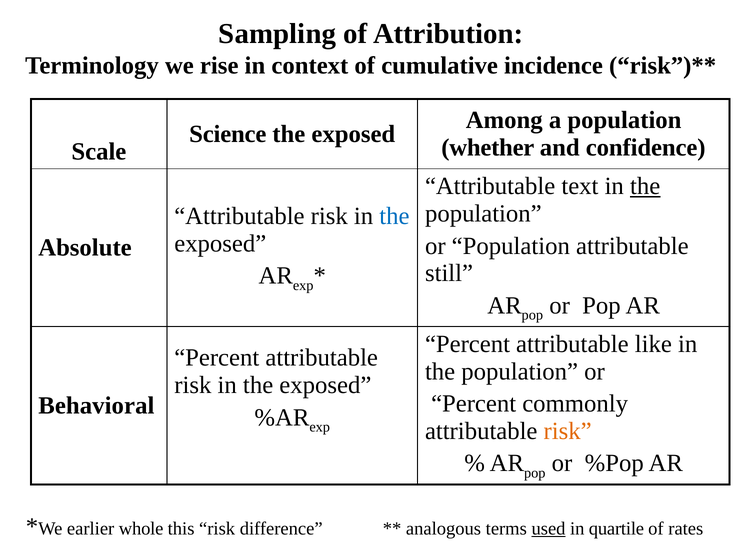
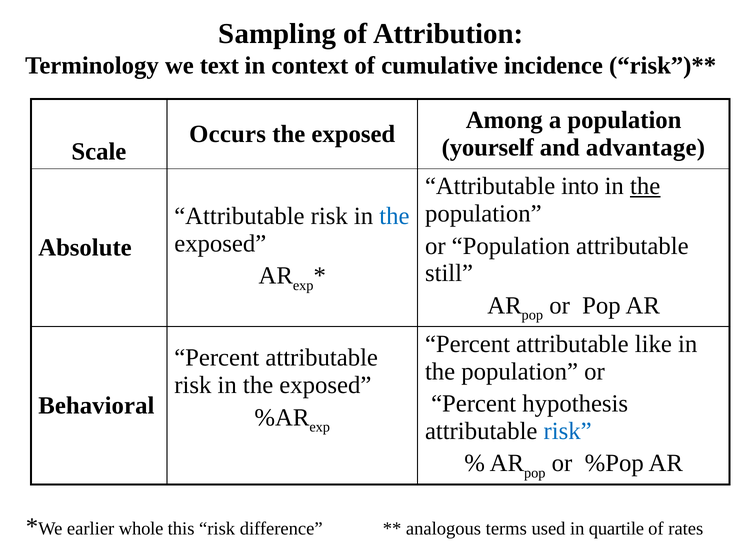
rise: rise -> text
Science: Science -> Occurs
whether: whether -> yourself
confidence: confidence -> advantage
text: text -> into
commonly: commonly -> hypothesis
risk at (568, 431) colour: orange -> blue
used underline: present -> none
